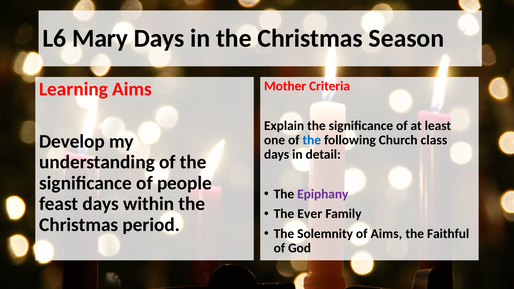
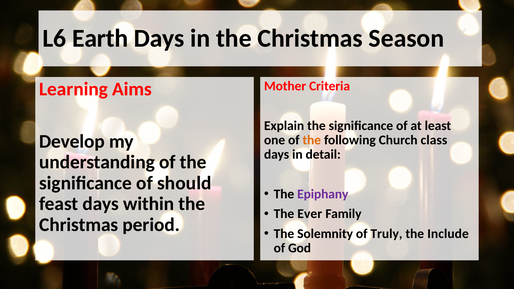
Mary: Mary -> Earth
the at (312, 140) colour: blue -> orange
people: people -> should
of Aims: Aims -> Truly
Faithful: Faithful -> Include
